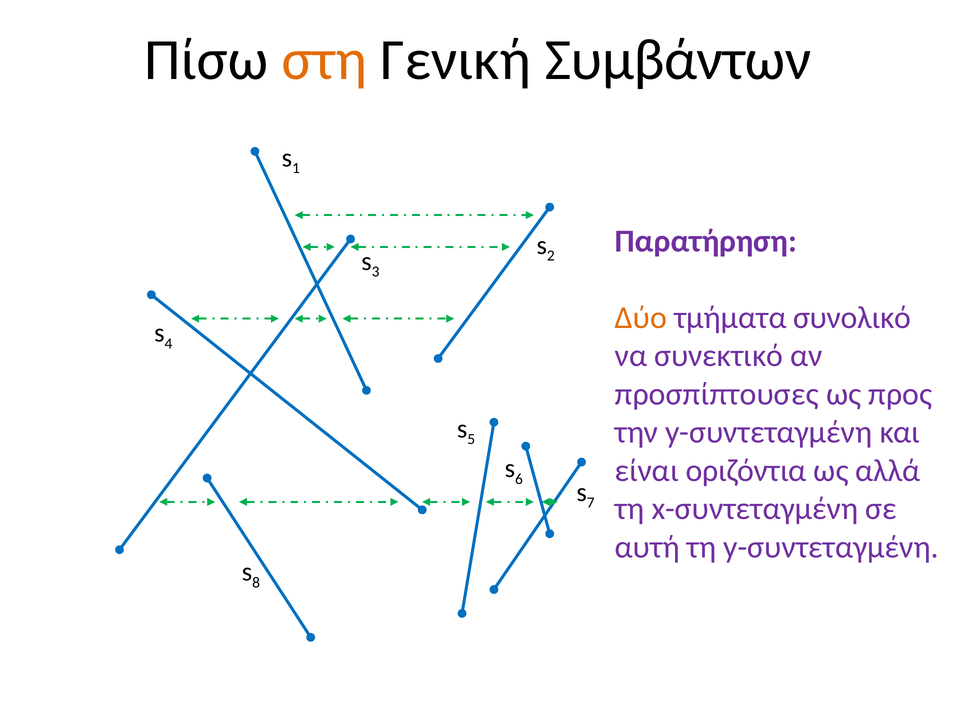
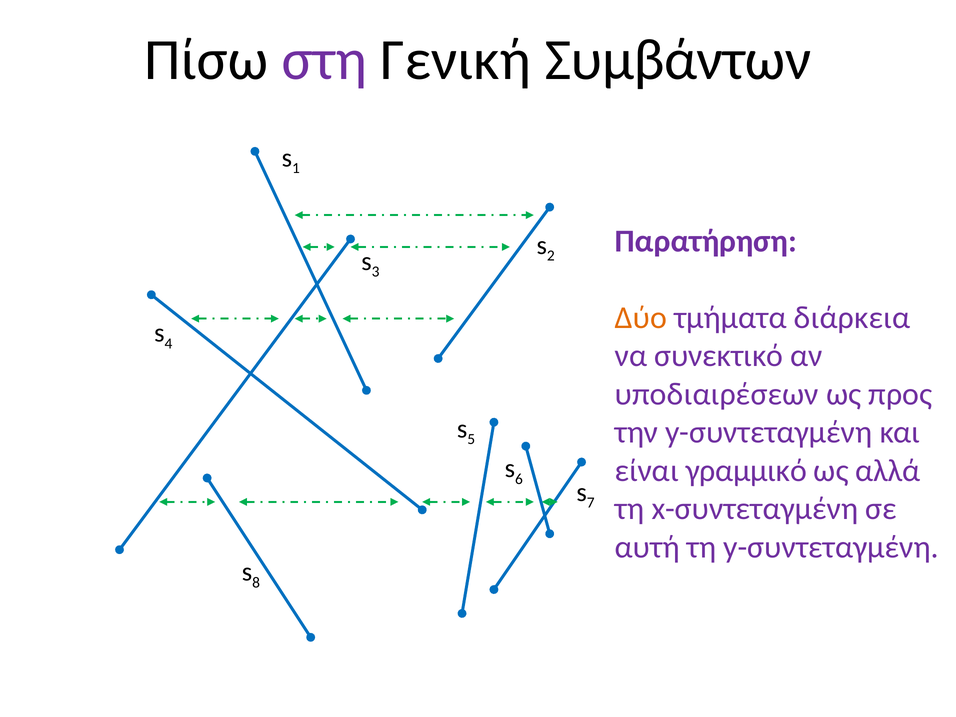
στη colour: orange -> purple
συνολικό: συνολικό -> διάρκεια
προσπίπτουσες: προσπίπτουσες -> υποδιαιρέσεων
οριζόντια: οριζόντια -> γραμμικό
